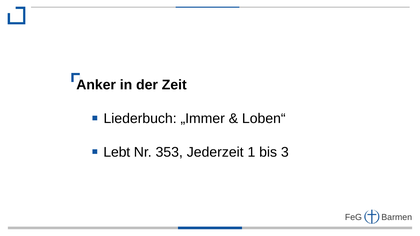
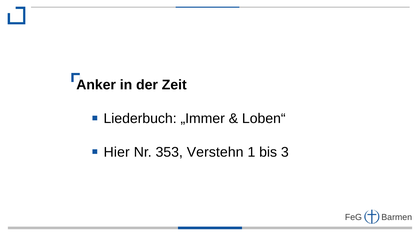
Lebt: Lebt -> Hier
Jederzeit: Jederzeit -> Verstehn
